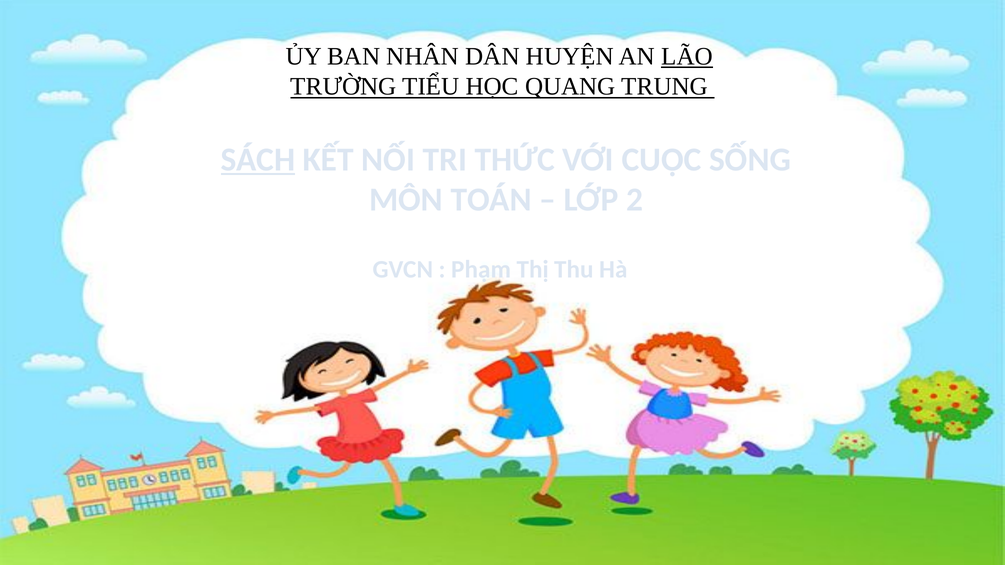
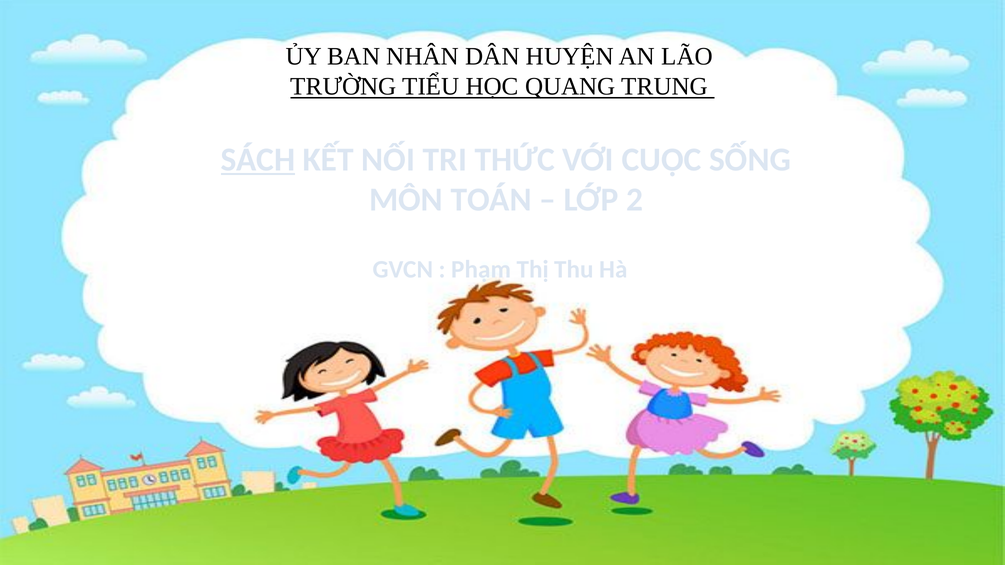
LÃO underline: present -> none
